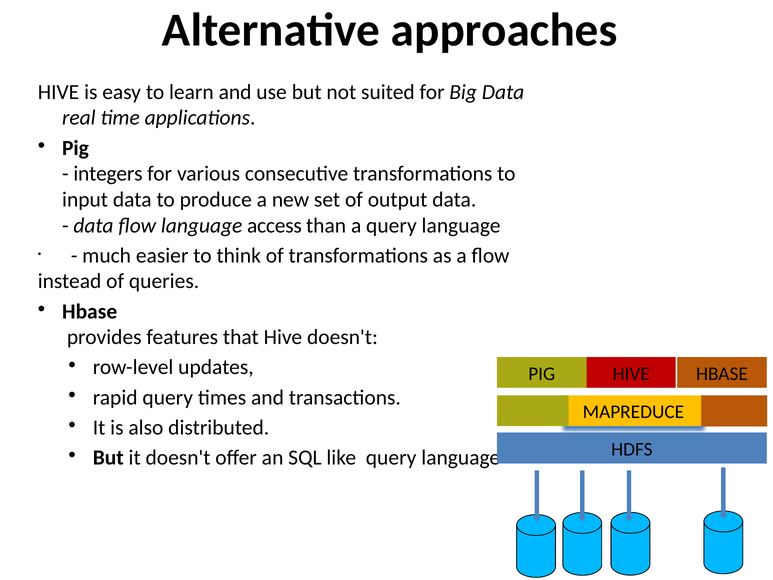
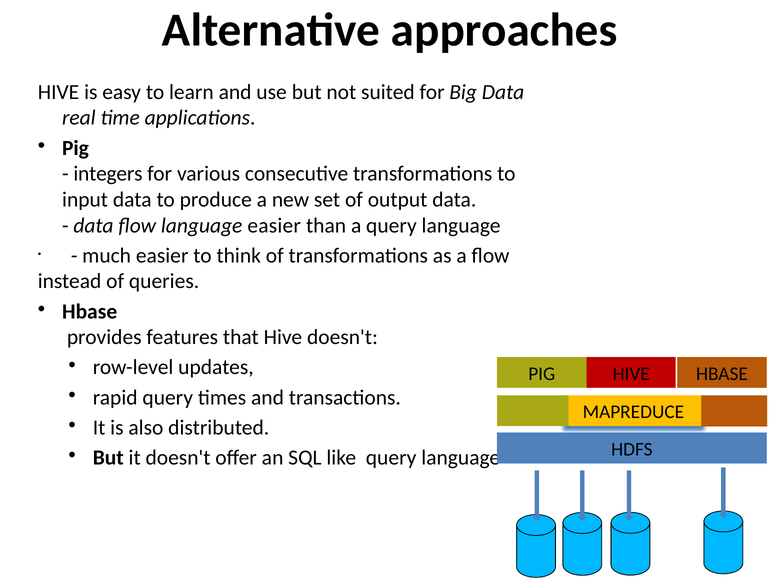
language access: access -> easier
